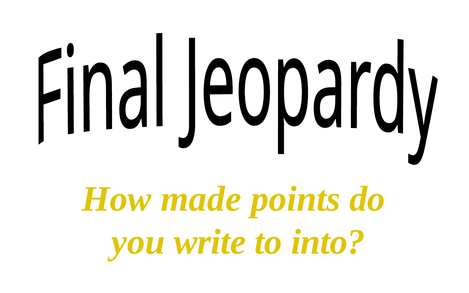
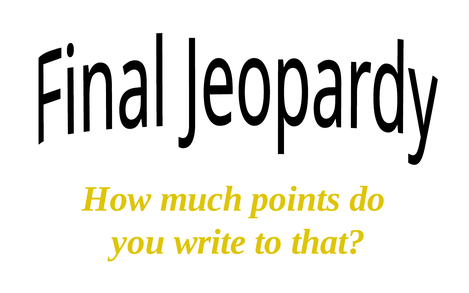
made: made -> much
into: into -> that
